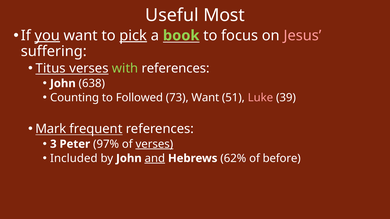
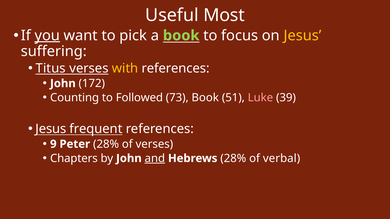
pick underline: present -> none
Jesus at (302, 36) colour: pink -> yellow
with colour: light green -> yellow
638: 638 -> 172
73 Want: Want -> Book
Mark at (51, 129): Mark -> Jesus
3: 3 -> 9
Peter 97%: 97% -> 28%
verses at (154, 144) underline: present -> none
Included: Included -> Chapters
Hebrews 62%: 62% -> 28%
before: before -> verbal
